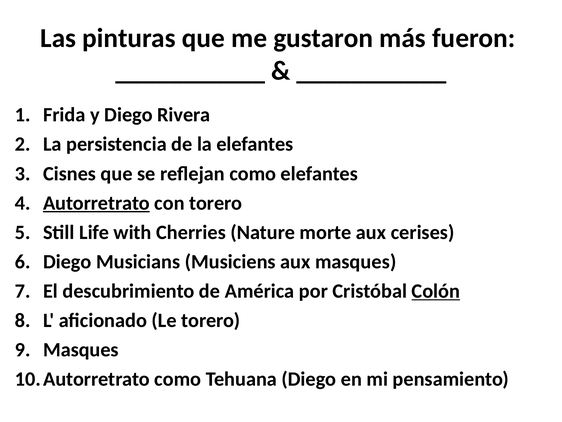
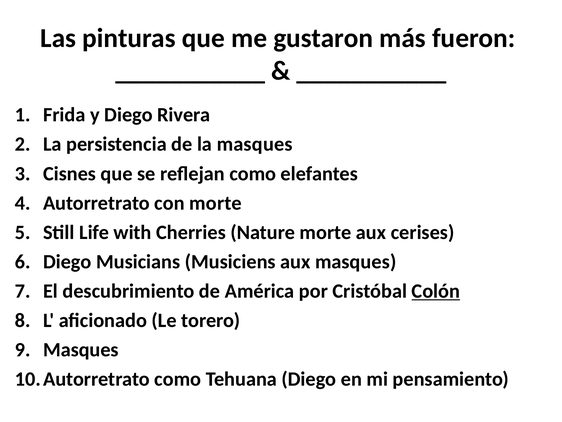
la elefantes: elefantes -> masques
Autorretrato underline: present -> none
con torero: torero -> morte
